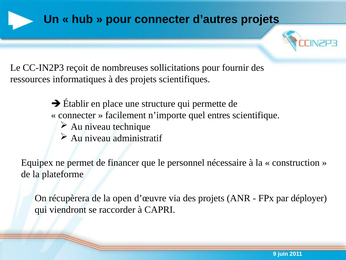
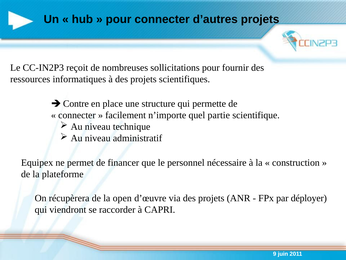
Établir: Établir -> Contre
entres: entres -> partie
